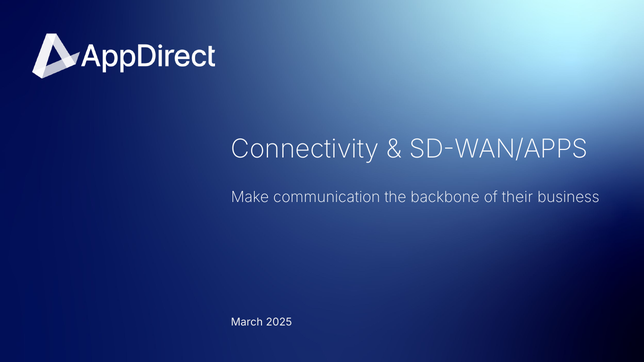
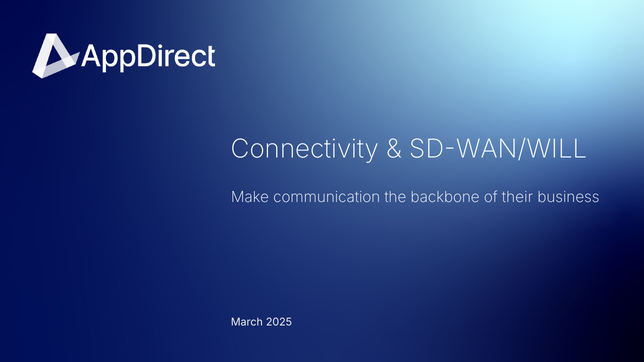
SD-WAN/APPS: SD-WAN/APPS -> SD-WAN/WILL
